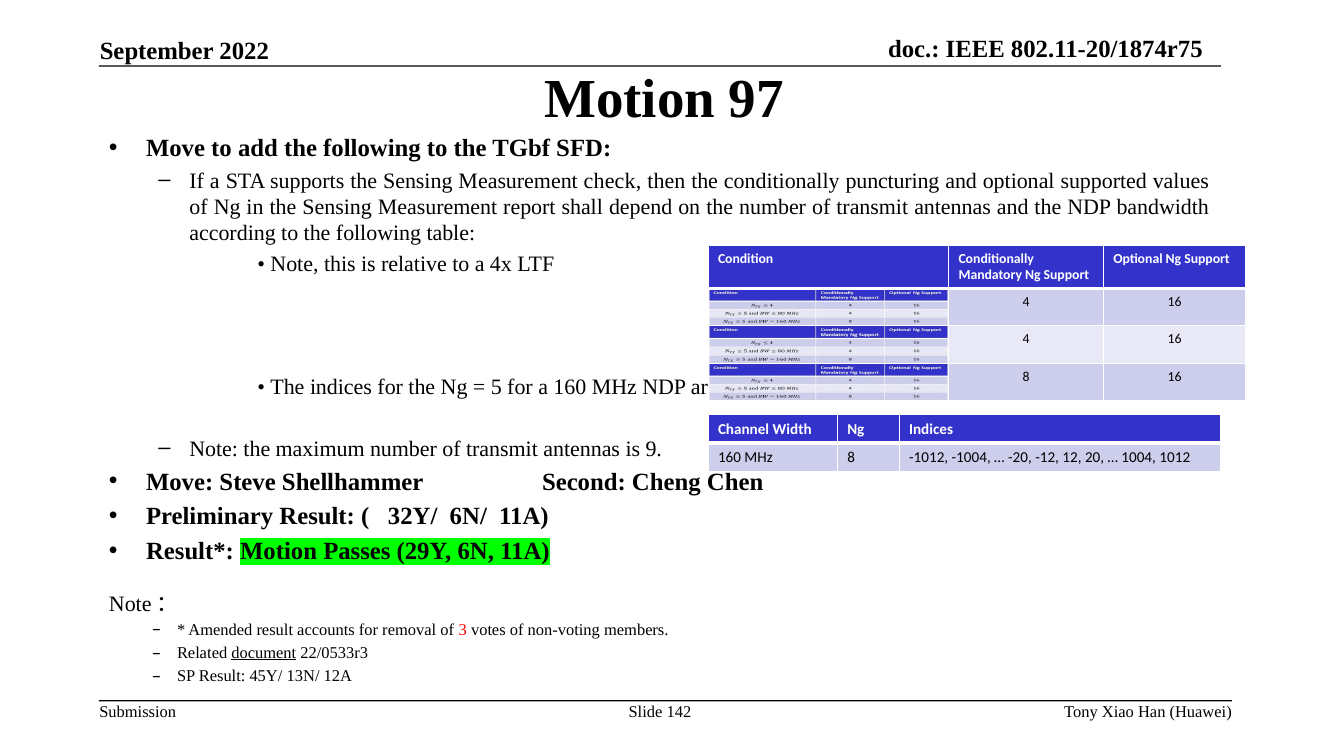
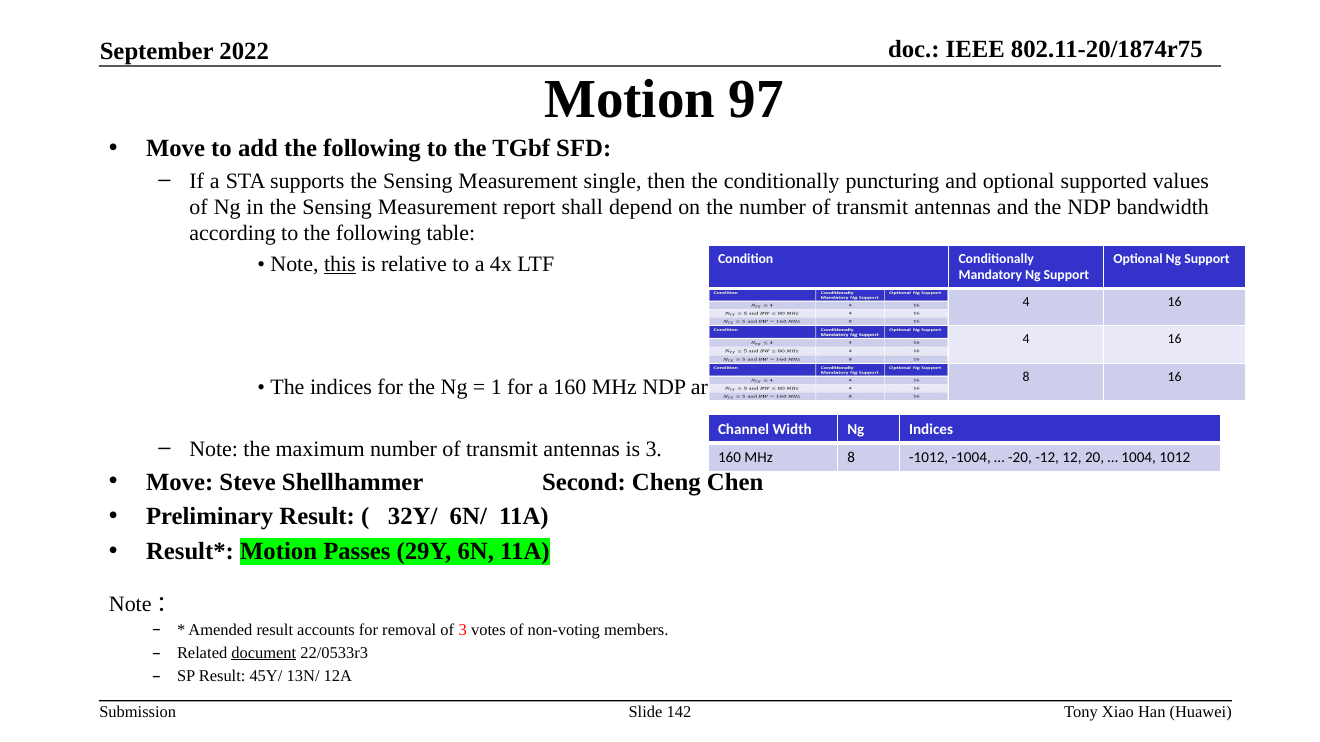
check: check -> single
this underline: none -> present
5: 5 -> 1
is 9: 9 -> 3
